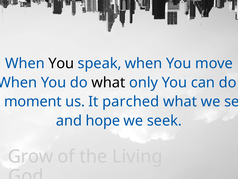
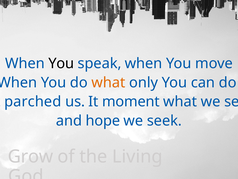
what at (108, 82) colour: black -> orange
moment: moment -> parched
parched: parched -> moment
